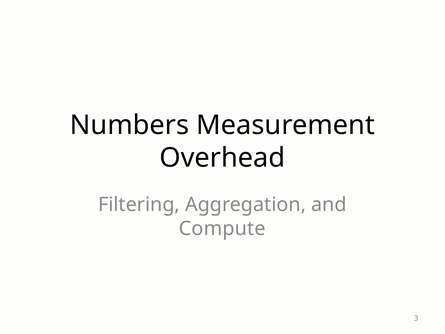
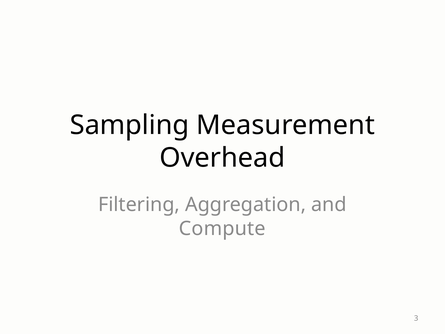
Numbers: Numbers -> Sampling
